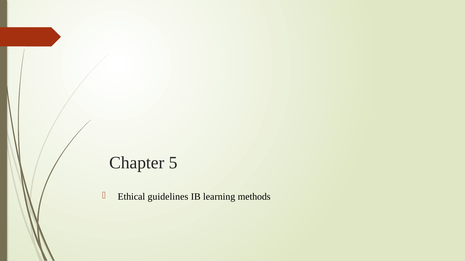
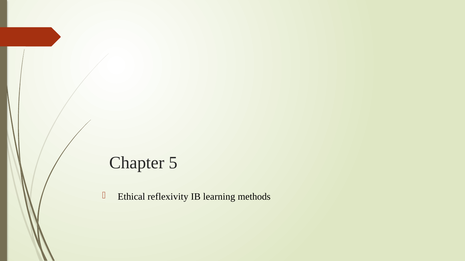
guidelines: guidelines -> reflexivity
